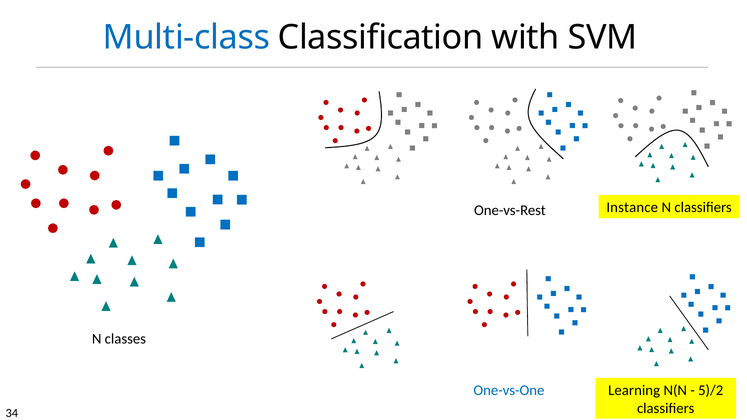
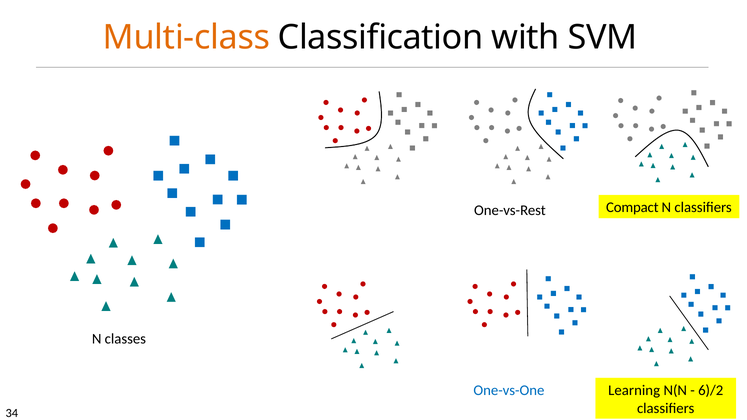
Multi-class colour: blue -> orange
Instance: Instance -> Compact
5)/2: 5)/2 -> 6)/2
